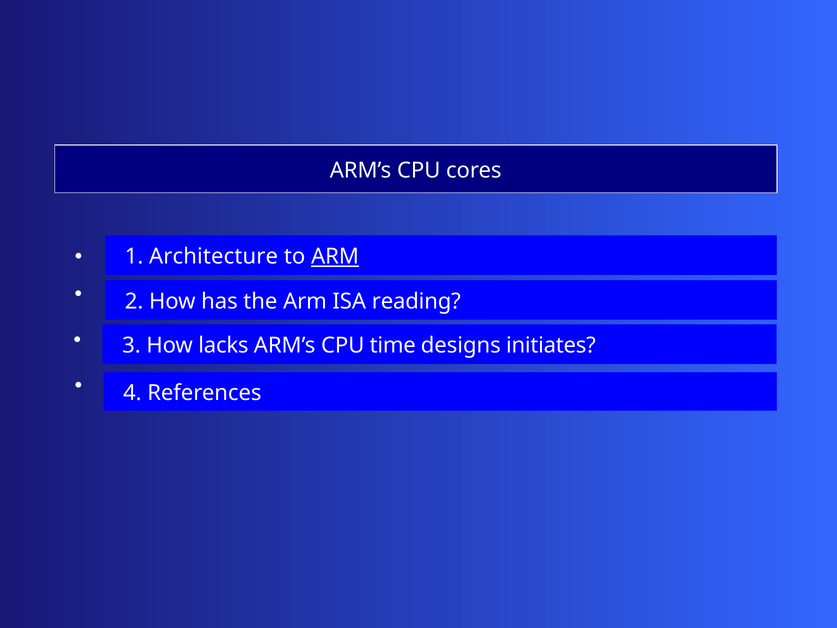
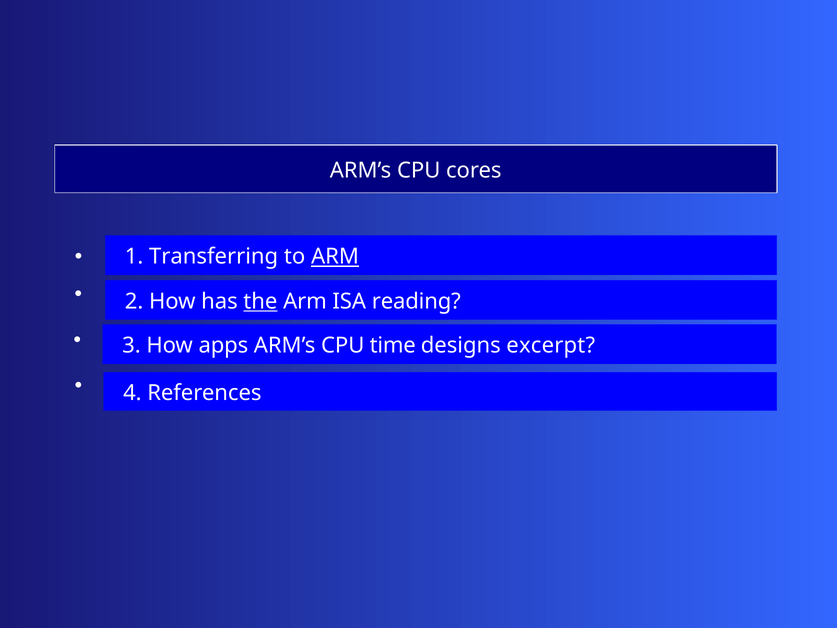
Architecture: Architecture -> Transferring
the underline: none -> present
lacks: lacks -> apps
initiates: initiates -> excerpt
